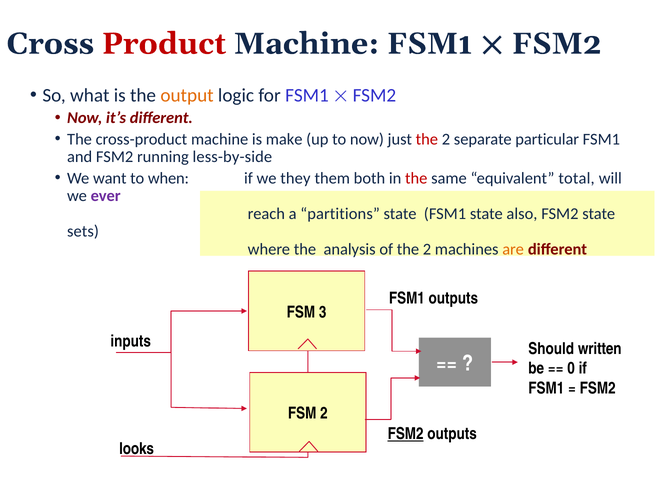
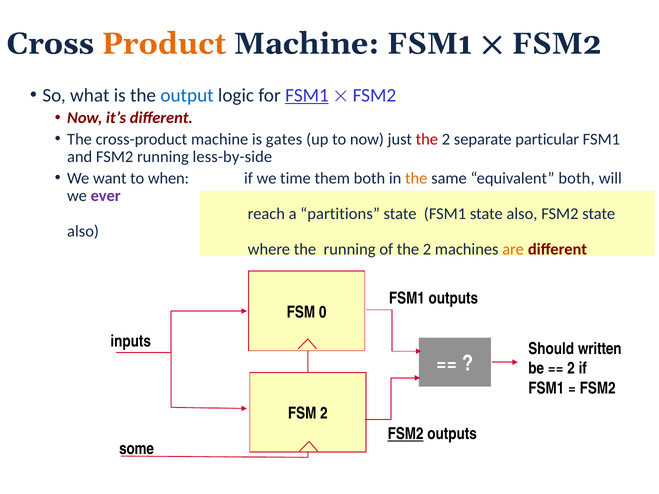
Product colour: red -> orange
output colour: orange -> blue
FSM1 at (307, 95) underline: none -> present
make: make -> gates
they: they -> time
the at (416, 178) colour: red -> orange
equivalent total: total -> both
sets at (83, 232): sets -> also
the analysis: analysis -> running
3: 3 -> 0
0 at (571, 369): 0 -> 2
looks: looks -> some
